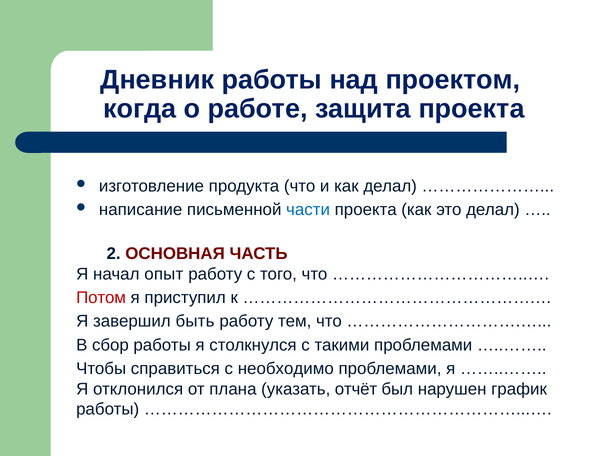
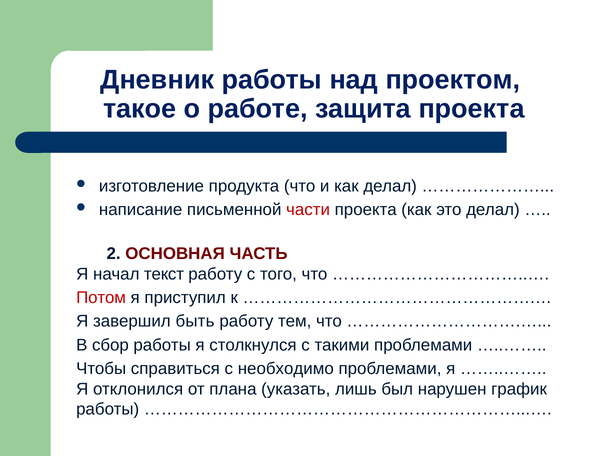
когда: когда -> такое
части colour: blue -> red
опыт: опыт -> текст
отчёт: отчёт -> лишь
